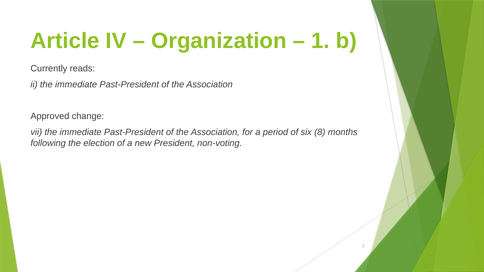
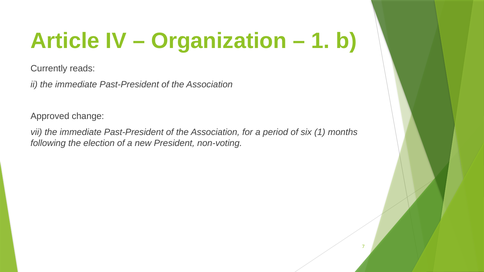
six 8: 8 -> 1
